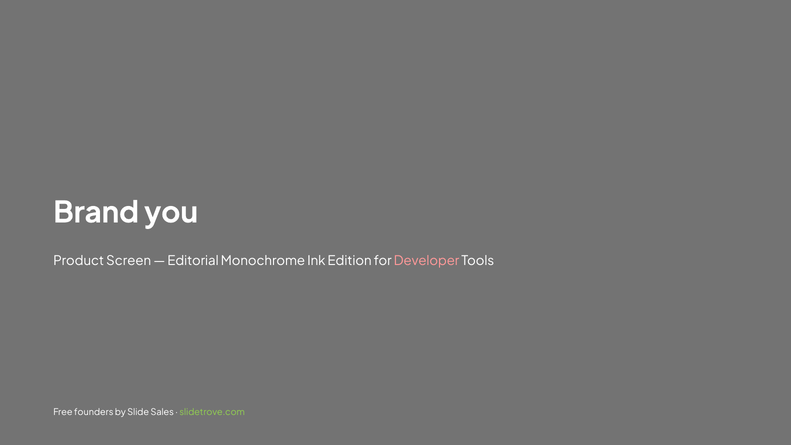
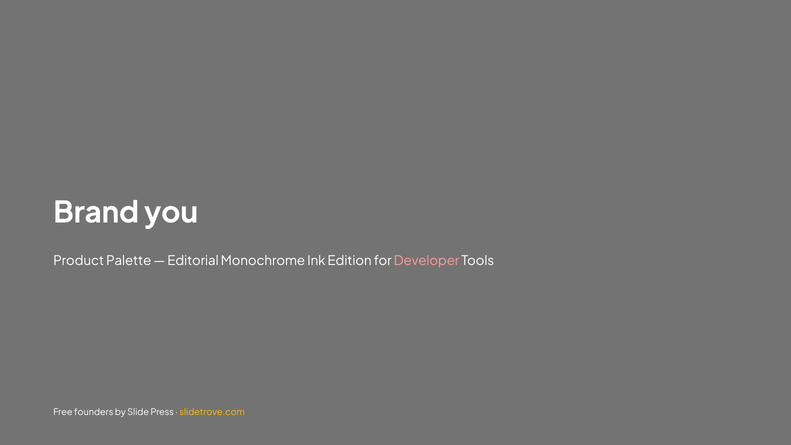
Screen: Screen -> Palette
Sales: Sales -> Press
slidetrove.com colour: light green -> yellow
